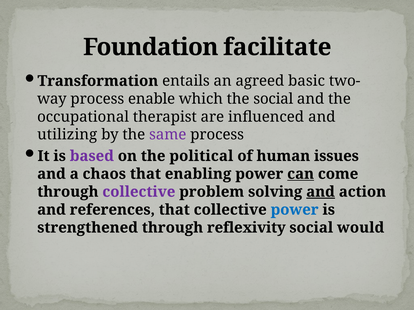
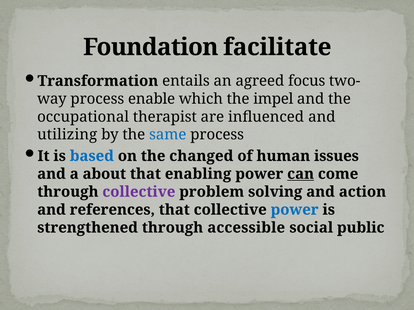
basic: basic -> focus
the social: social -> impel
same colour: purple -> blue
based colour: purple -> blue
political: political -> changed
chaos: chaos -> about
and at (321, 192) underline: present -> none
reflexivity: reflexivity -> accessible
would: would -> public
